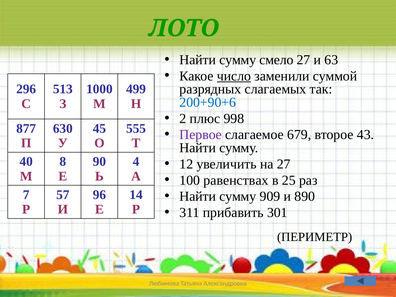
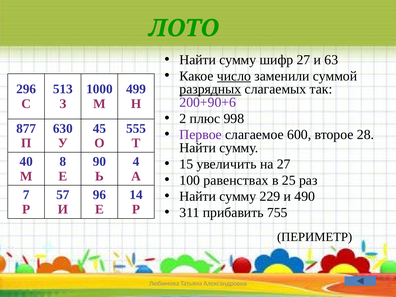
смело: смело -> шифр
разрядных underline: none -> present
200+90+6 colour: blue -> purple
679: 679 -> 600
43: 43 -> 28
12: 12 -> 15
909: 909 -> 229
890: 890 -> 490
301: 301 -> 755
